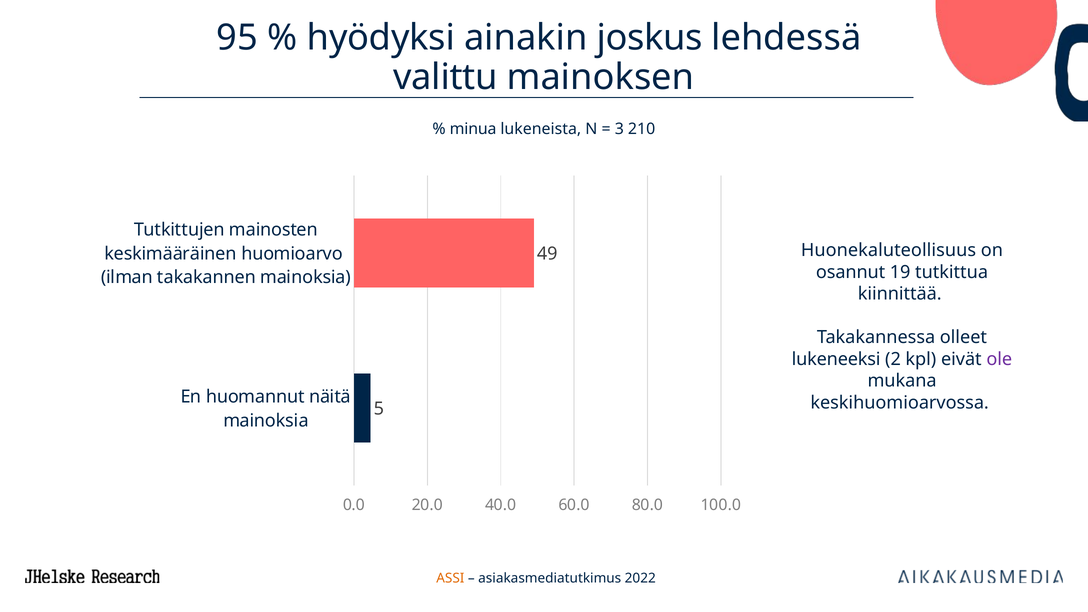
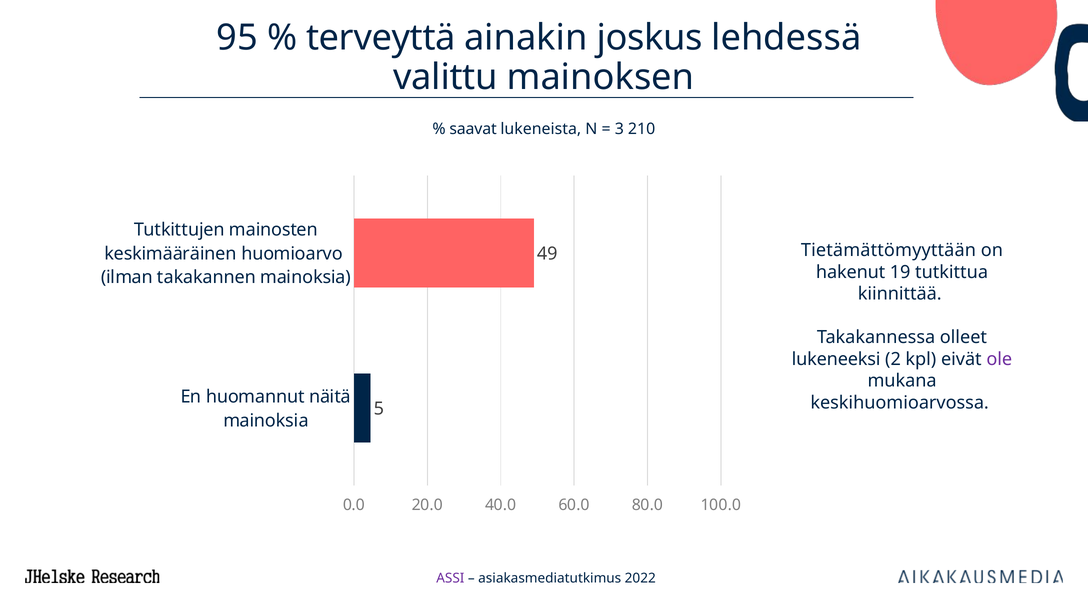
hyödyksi: hyödyksi -> terveyttä
minua: minua -> saavat
Huonekaluteollisuus: Huonekaluteollisuus -> Tietämättömyyttään
osannut: osannut -> hakenut
ASSI colour: orange -> purple
